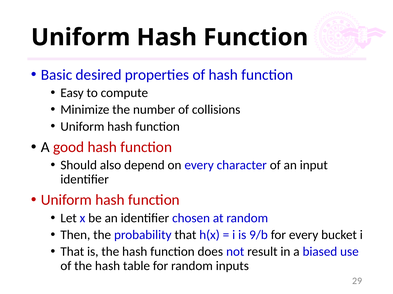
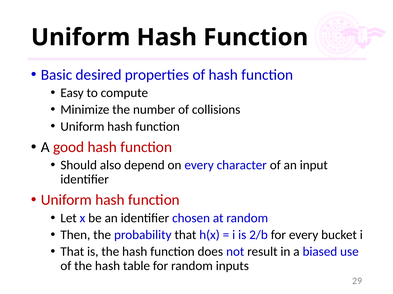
9/b: 9/b -> 2/b
